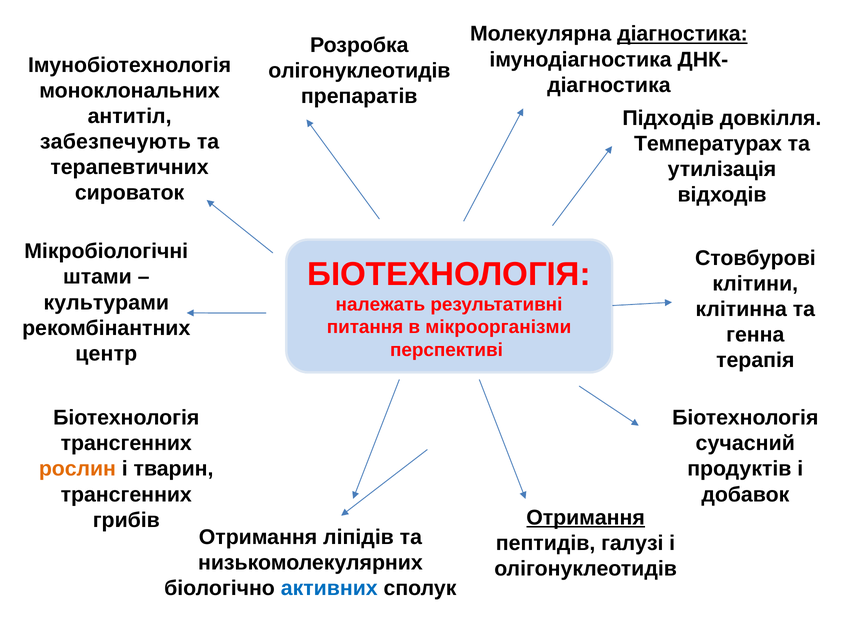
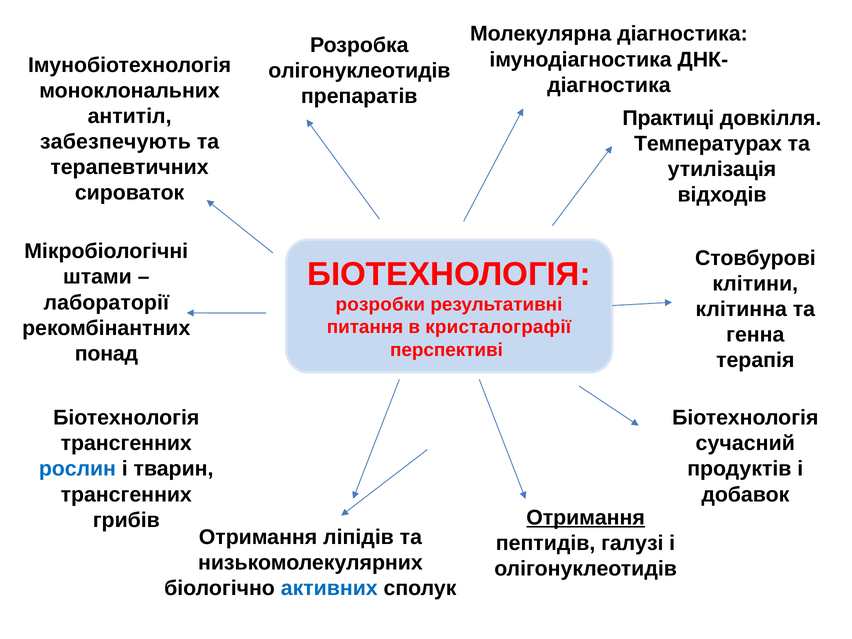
діагностика at (682, 34) underline: present -> none
Підходів: Підходів -> Практиці
культурами: культурами -> лабораторії
належать: належать -> розробки
мікроорганізми: мікроорганізми -> кристалографії
центр: центр -> понад
рослин colour: orange -> blue
